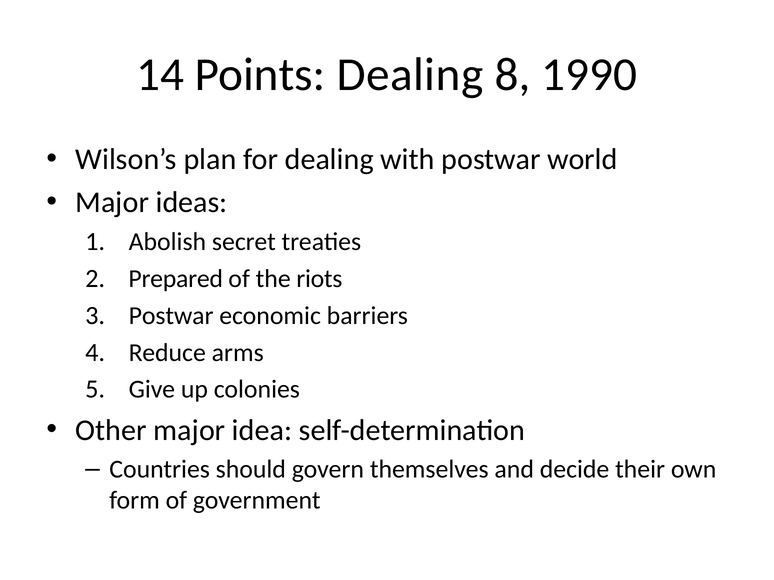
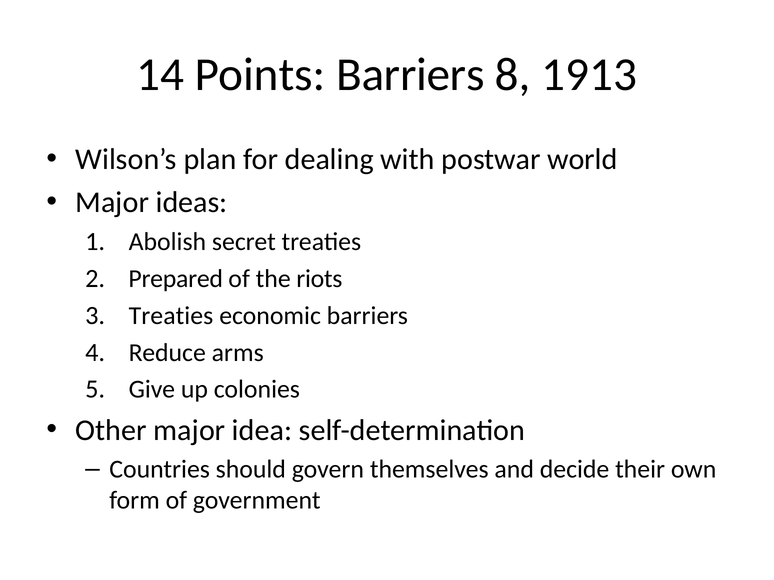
Points Dealing: Dealing -> Barriers
1990: 1990 -> 1913
Postwar at (171, 316): Postwar -> Treaties
